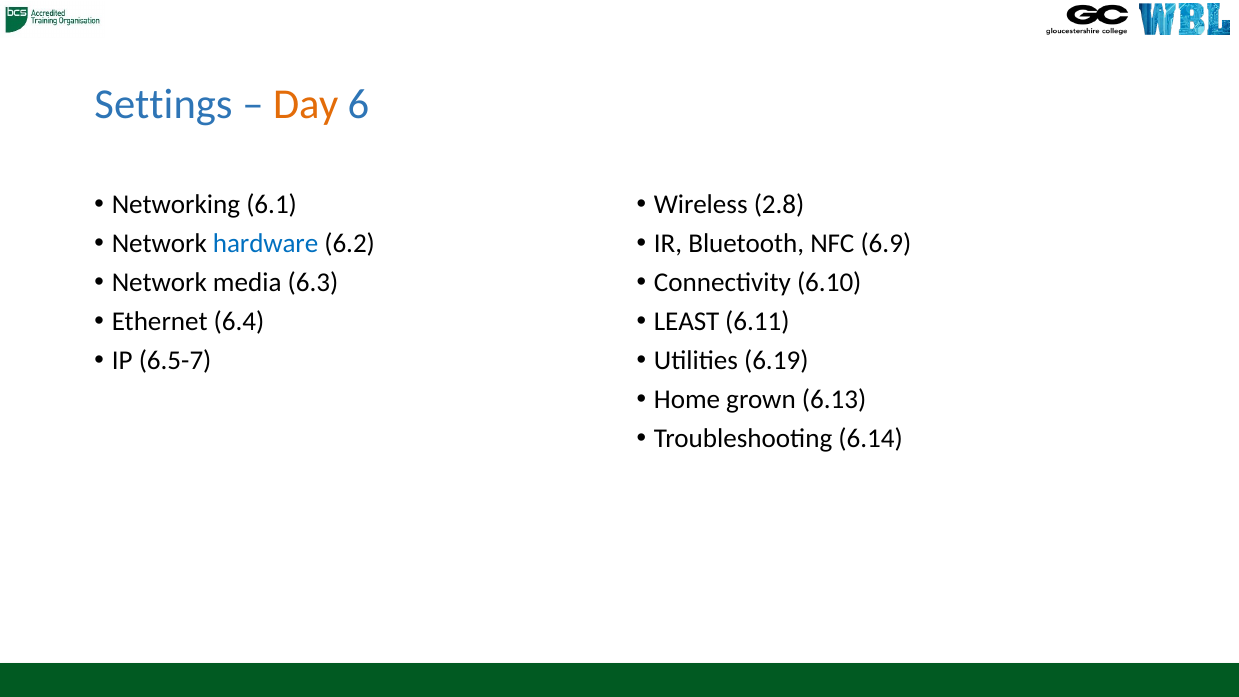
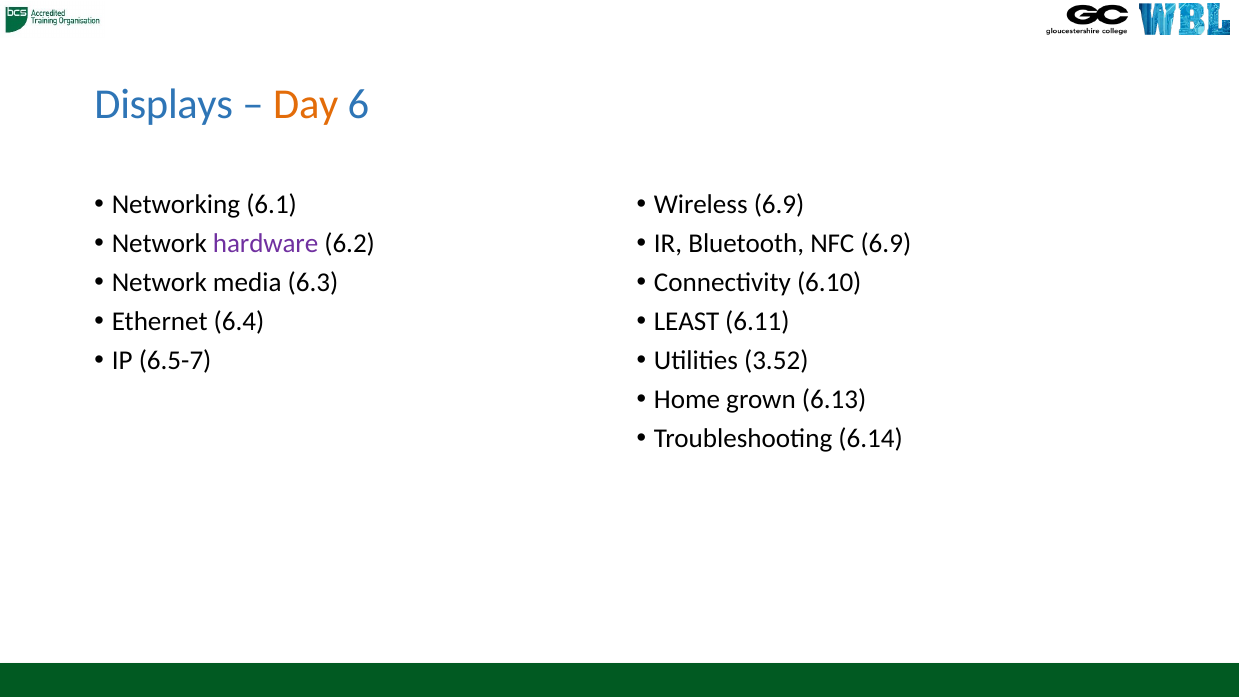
Settings: Settings -> Displays
Wireless 2.8: 2.8 -> 6.9
hardware colour: blue -> purple
6.19: 6.19 -> 3.52
